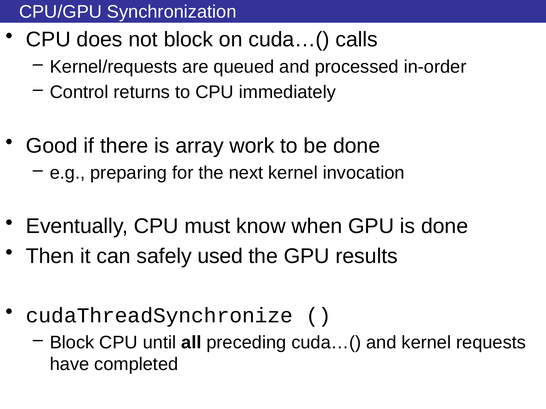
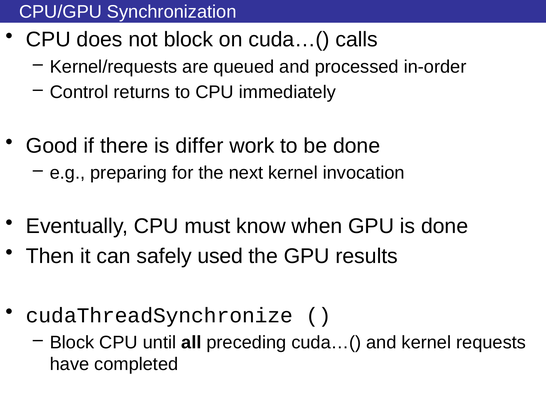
array: array -> differ
